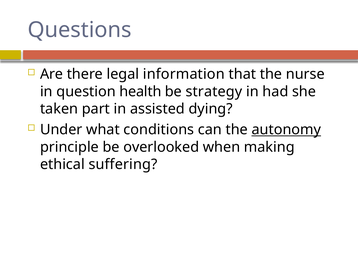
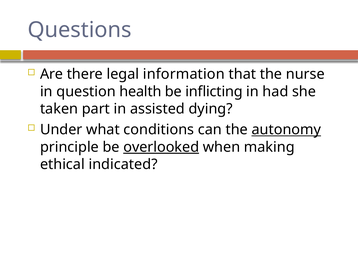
strategy: strategy -> inflicting
overlooked underline: none -> present
suffering: suffering -> indicated
